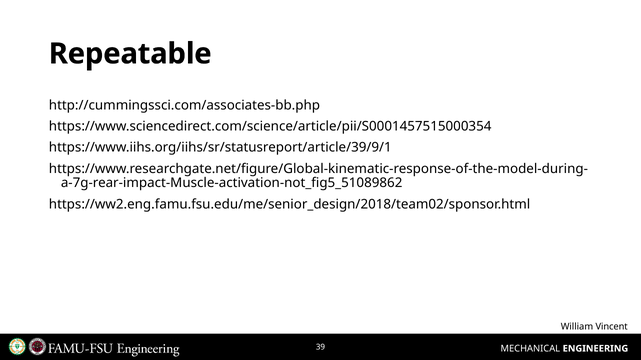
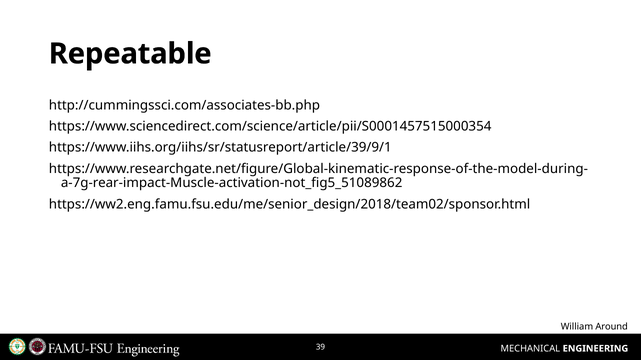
Vincent: Vincent -> Around
